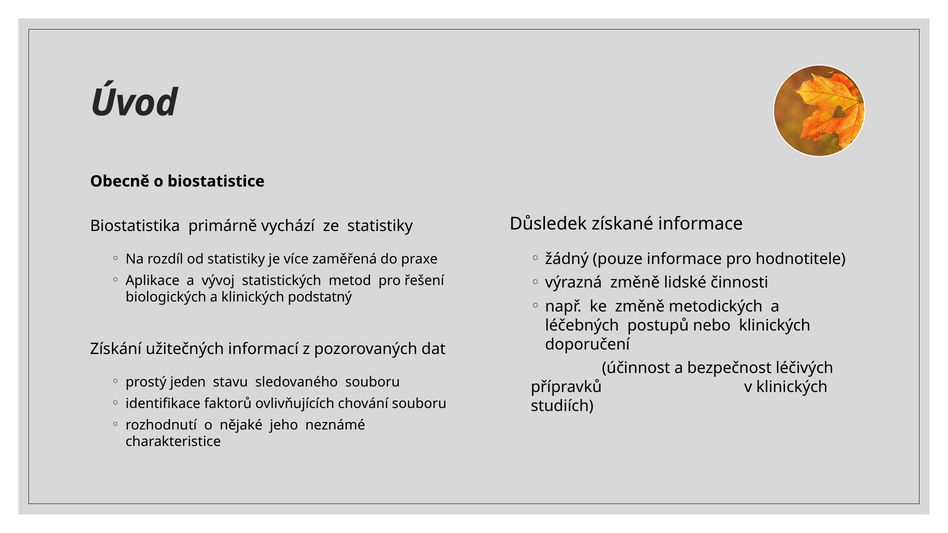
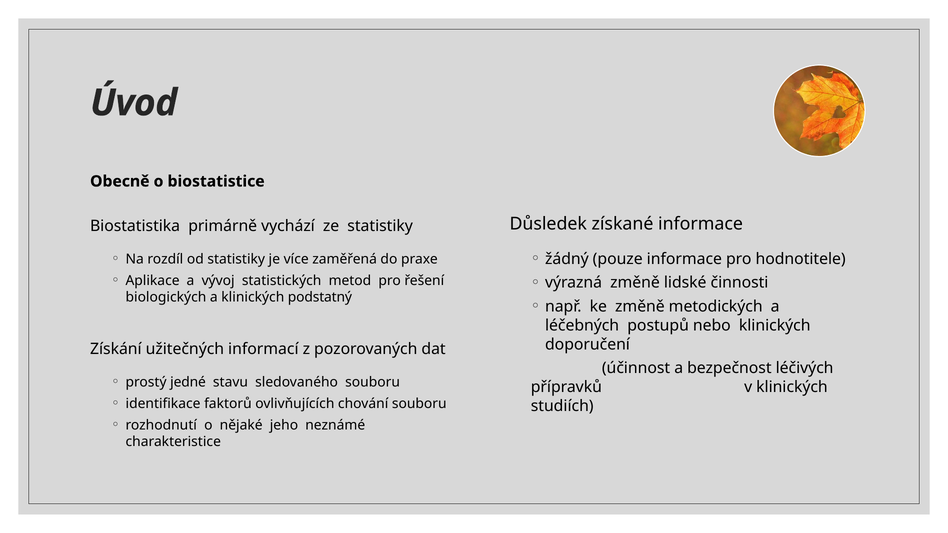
jeden: jeden -> jedné
